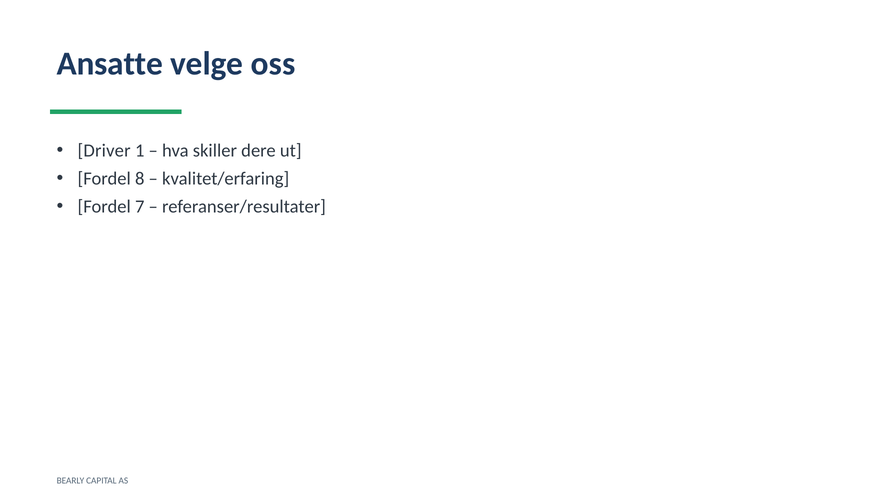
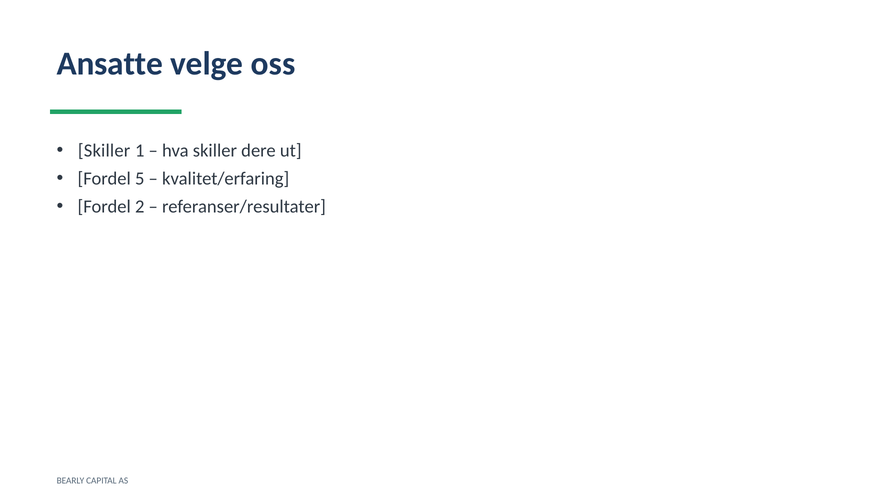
Driver at (104, 151): Driver -> Skiller
8: 8 -> 5
7: 7 -> 2
